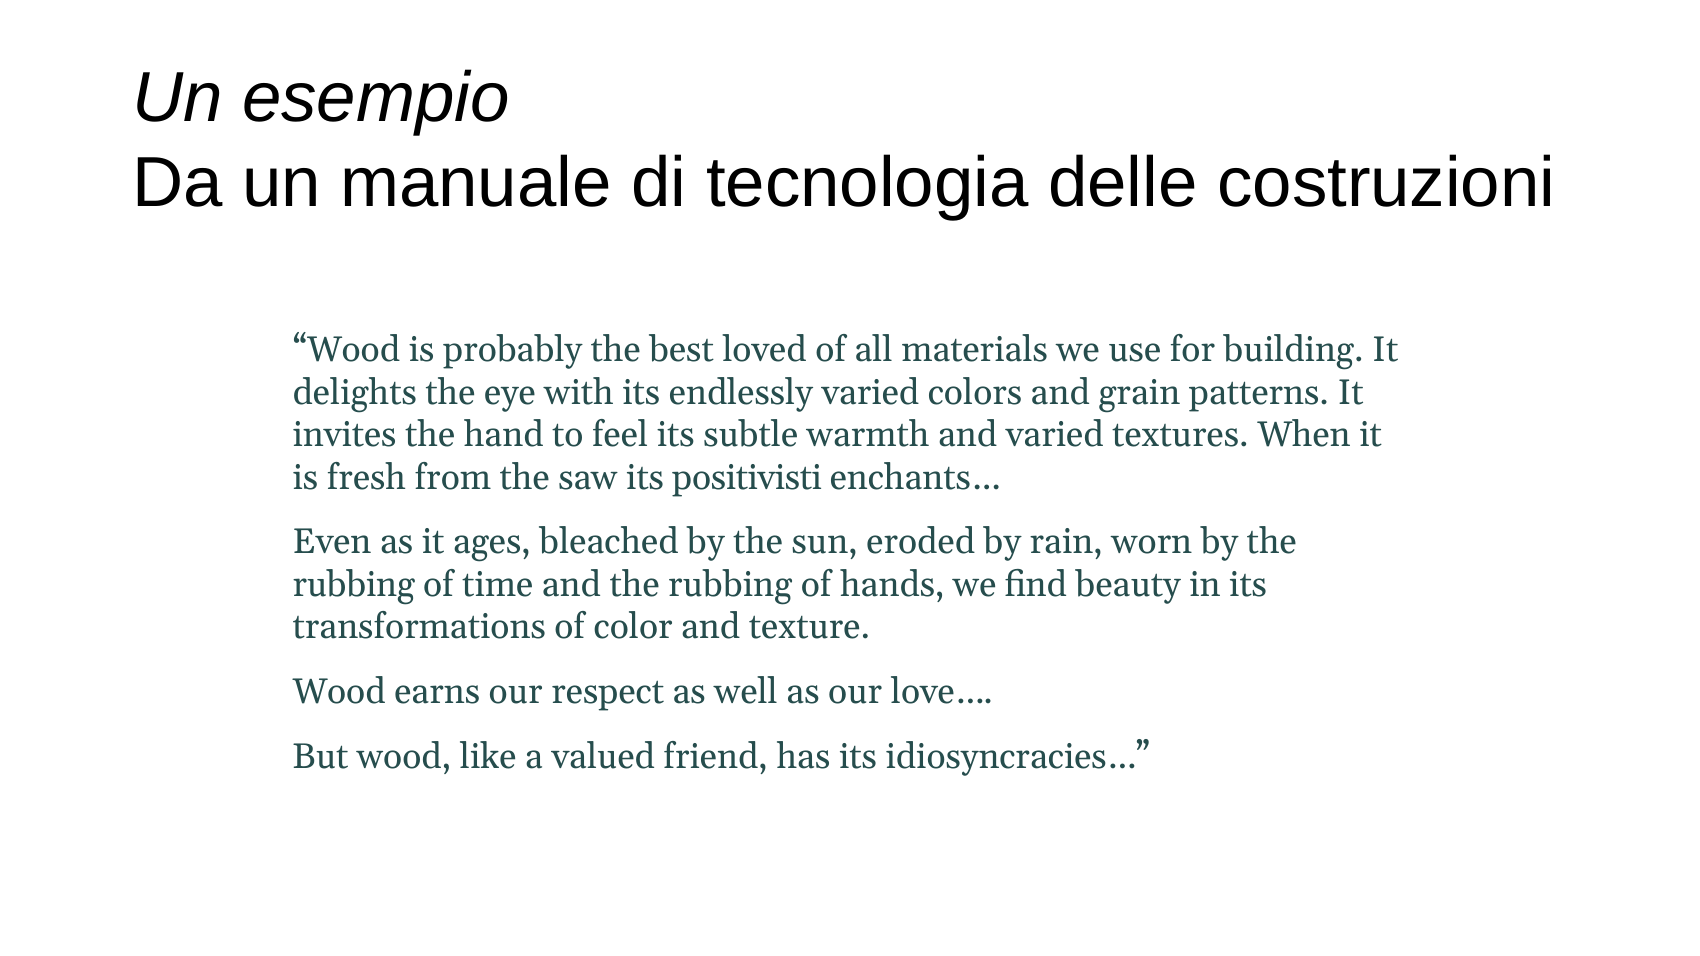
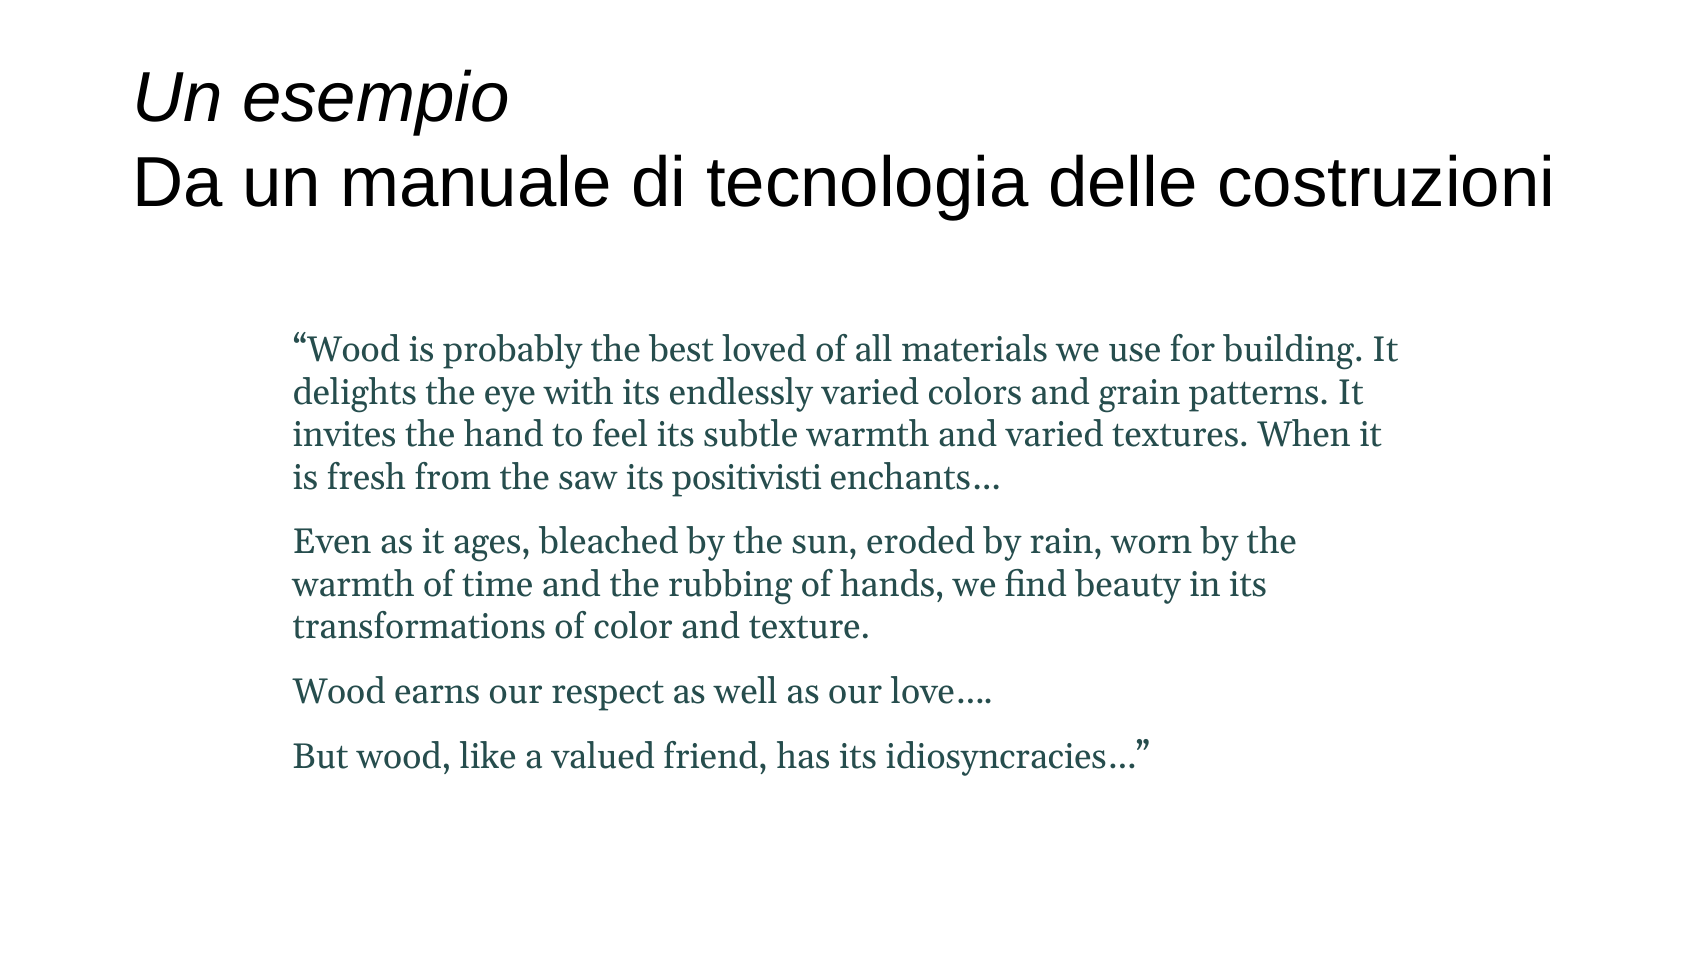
rubbing at (354, 585): rubbing -> warmth
